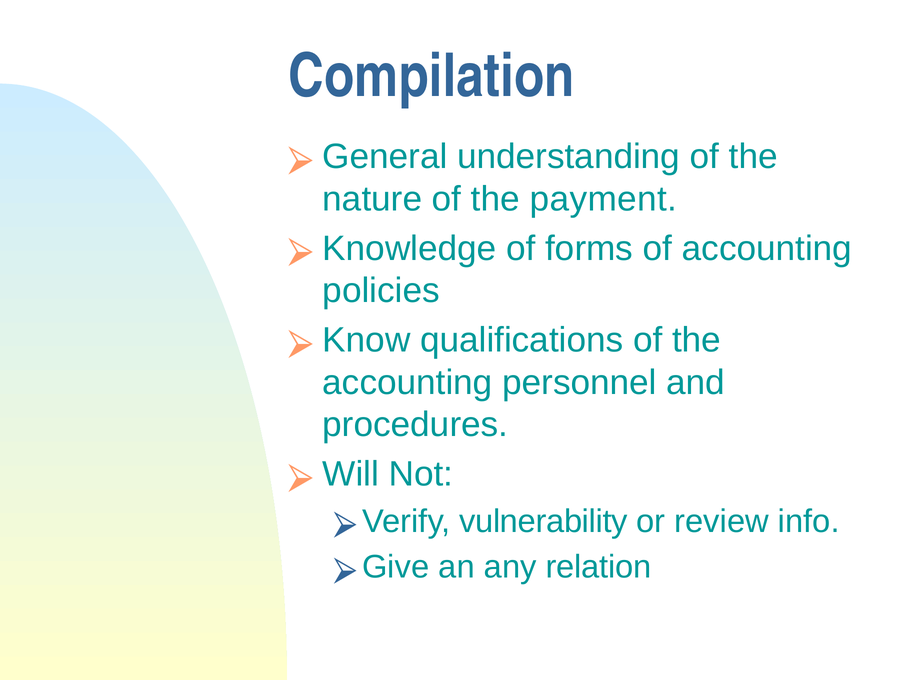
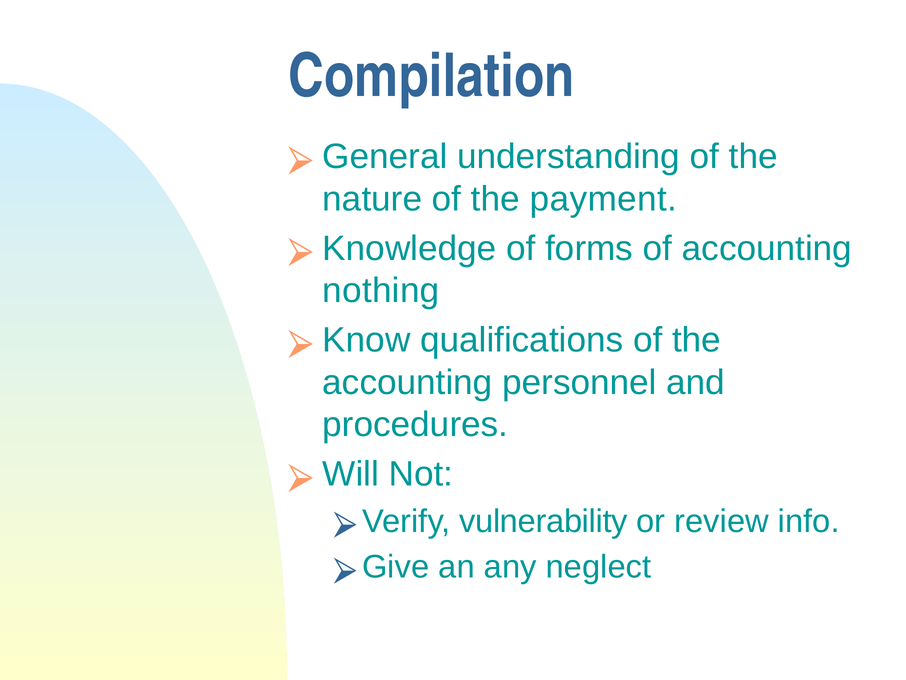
policies: policies -> nothing
relation: relation -> neglect
